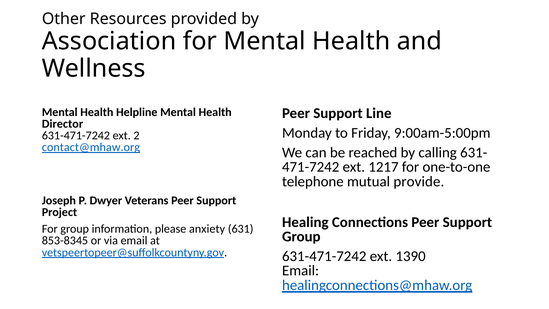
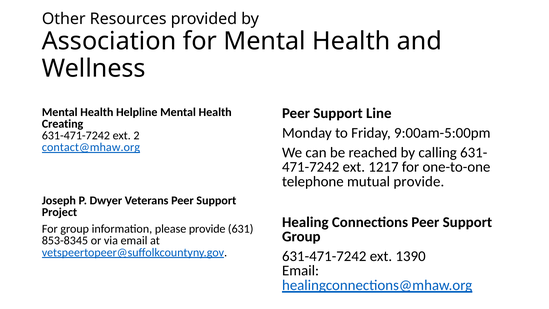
Director: Director -> Creating
please anxiety: anxiety -> provide
